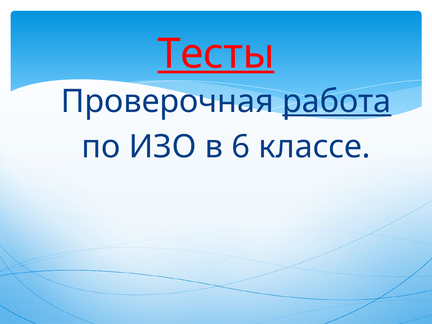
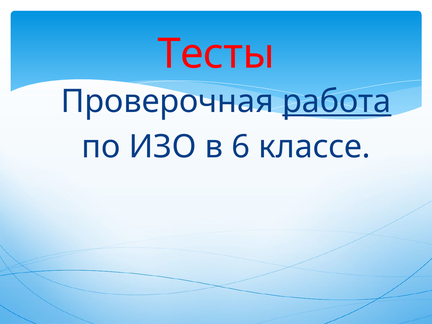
Тесты underline: present -> none
